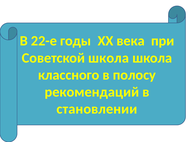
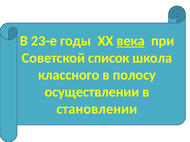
22-е: 22-е -> 23-е
века underline: none -> present
Советской школа: школа -> список
рекомендаций: рекомендаций -> осуществлении
